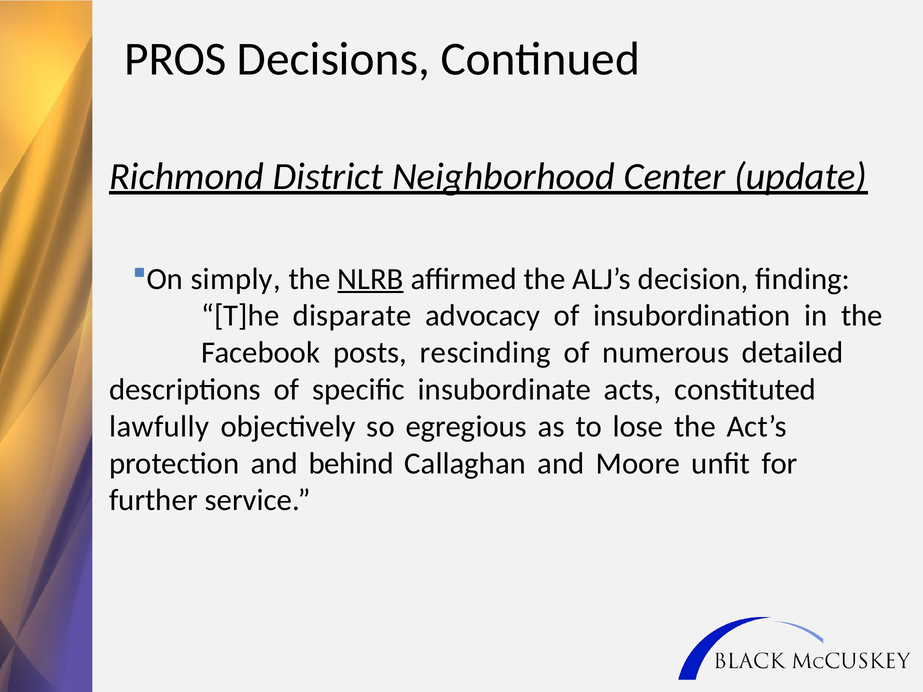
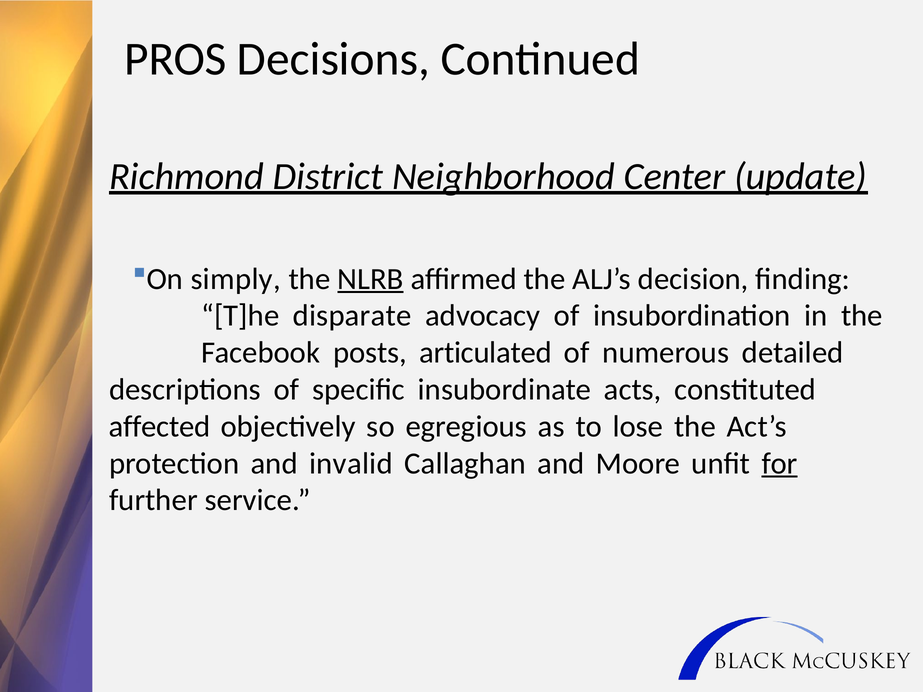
rescinding: rescinding -> articulated
lawfully: lawfully -> affected
behind: behind -> invalid
for underline: none -> present
